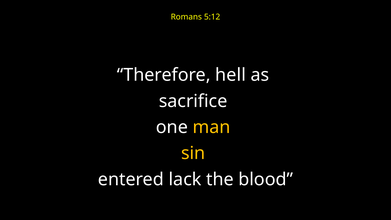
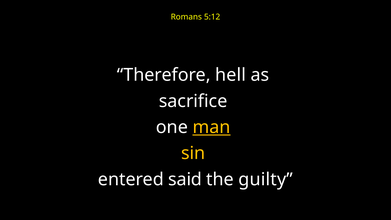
man underline: none -> present
lack: lack -> said
blood: blood -> guilty
